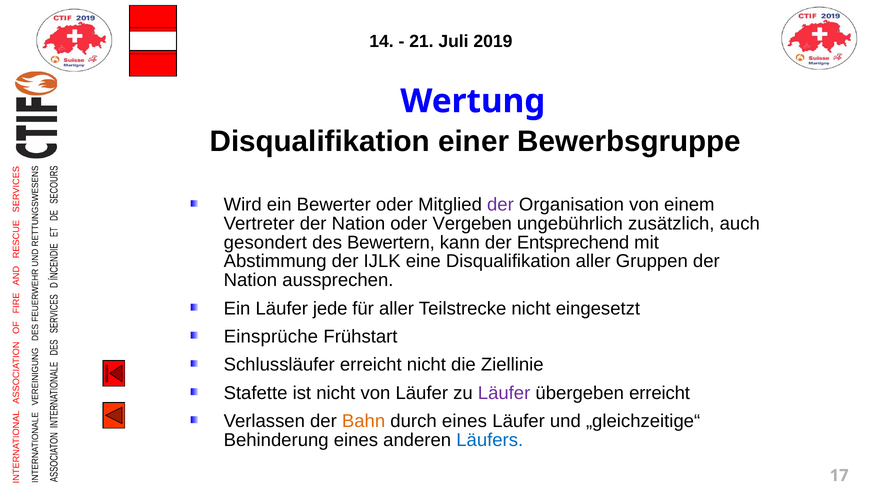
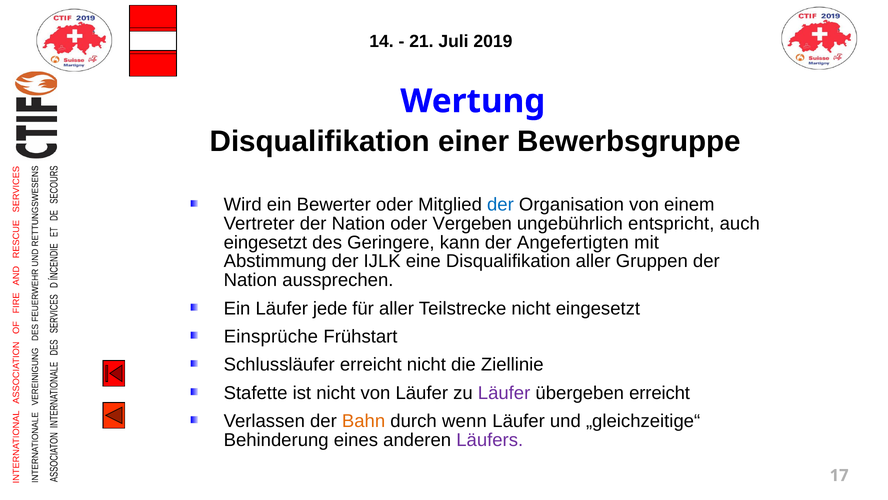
der at (500, 204) colour: purple -> blue
zusätzlich: zusätzlich -> entspricht
gesondert at (265, 242): gesondert -> eingesetzt
Bewertern: Bewertern -> Geringere
Entsprechend: Entsprechend -> Angefertigten
durch eines: eines -> wenn
Läufers colour: blue -> purple
